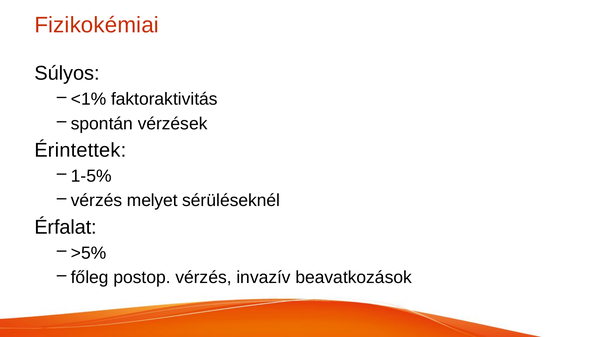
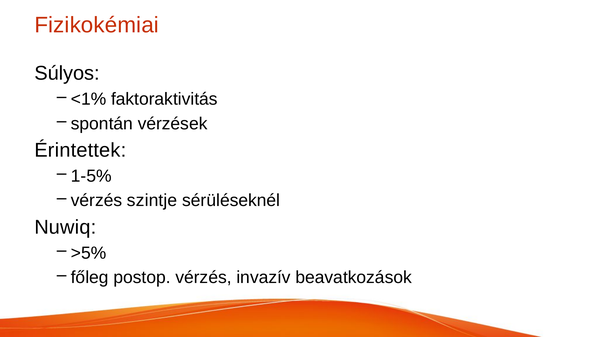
melyet: melyet -> szintje
Érfalat: Érfalat -> Nuwiq
